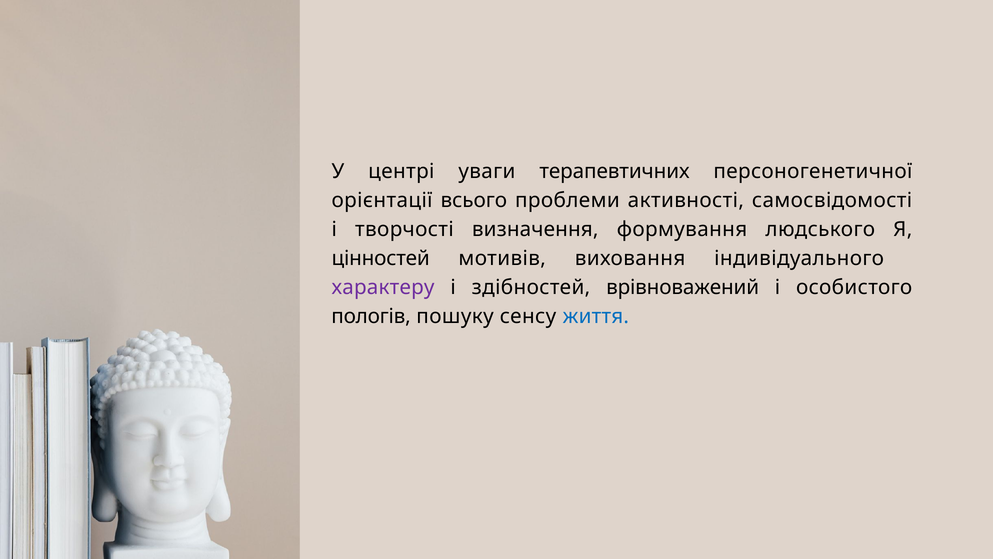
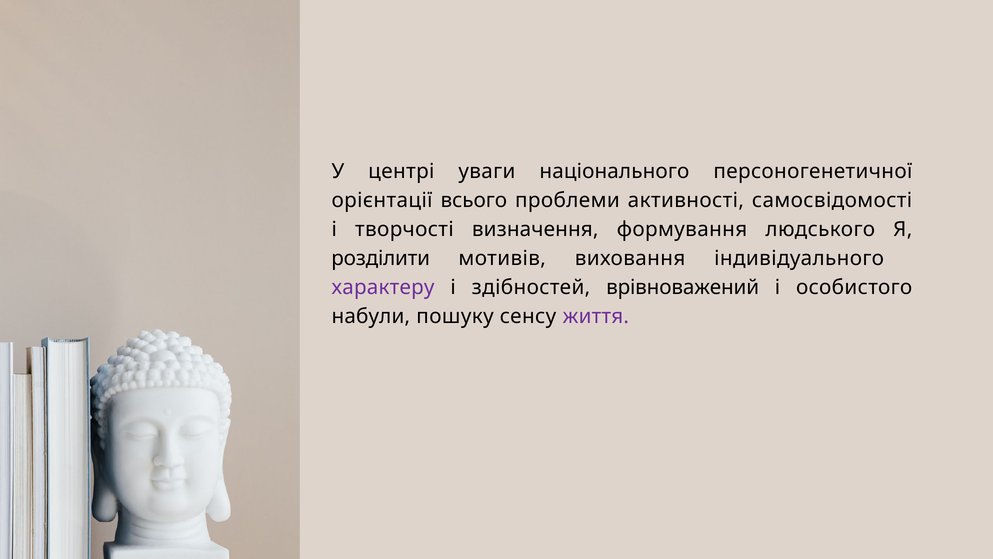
терапевтичних: терапевтичних -> національного
цінностей: цінностей -> розділити
пологів: пологів -> набули
життя colour: blue -> purple
